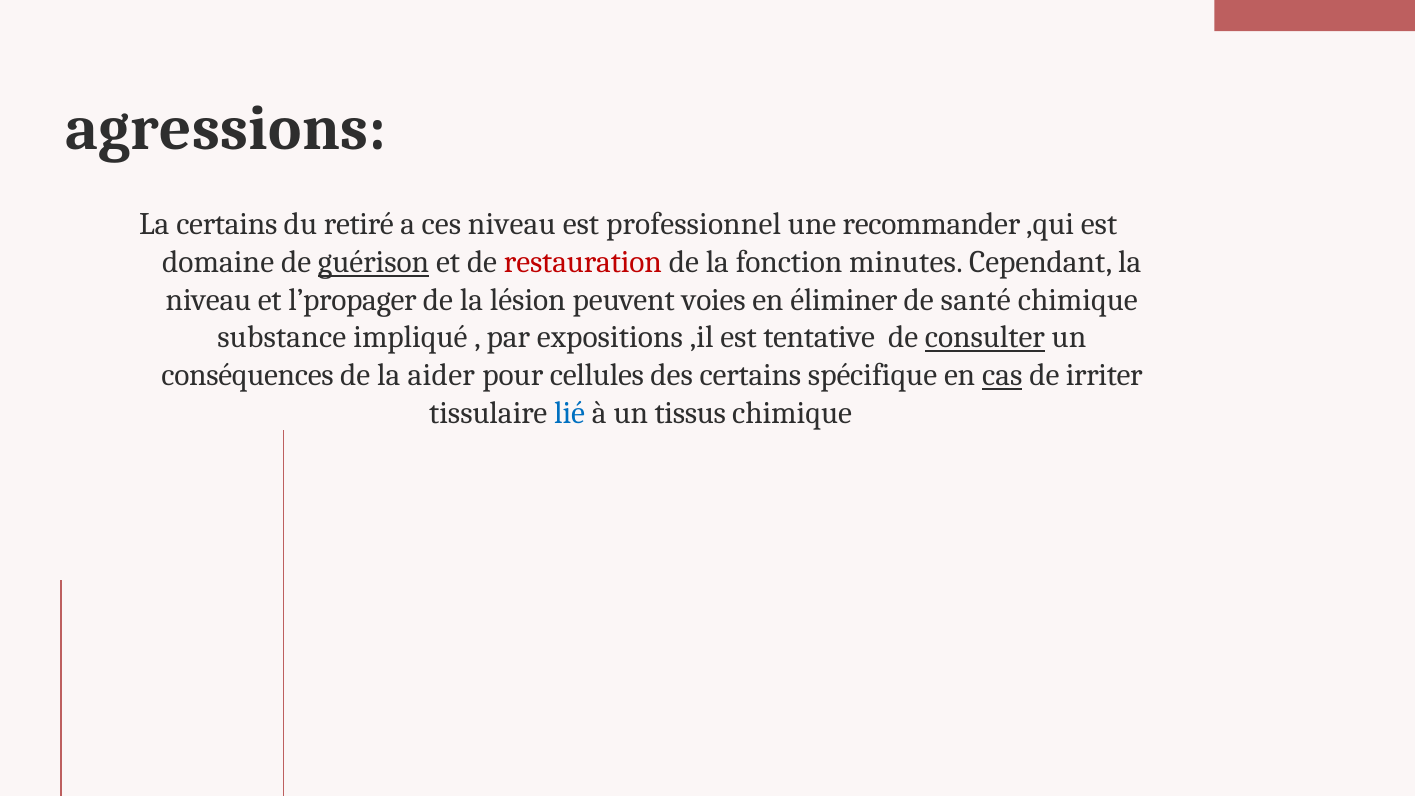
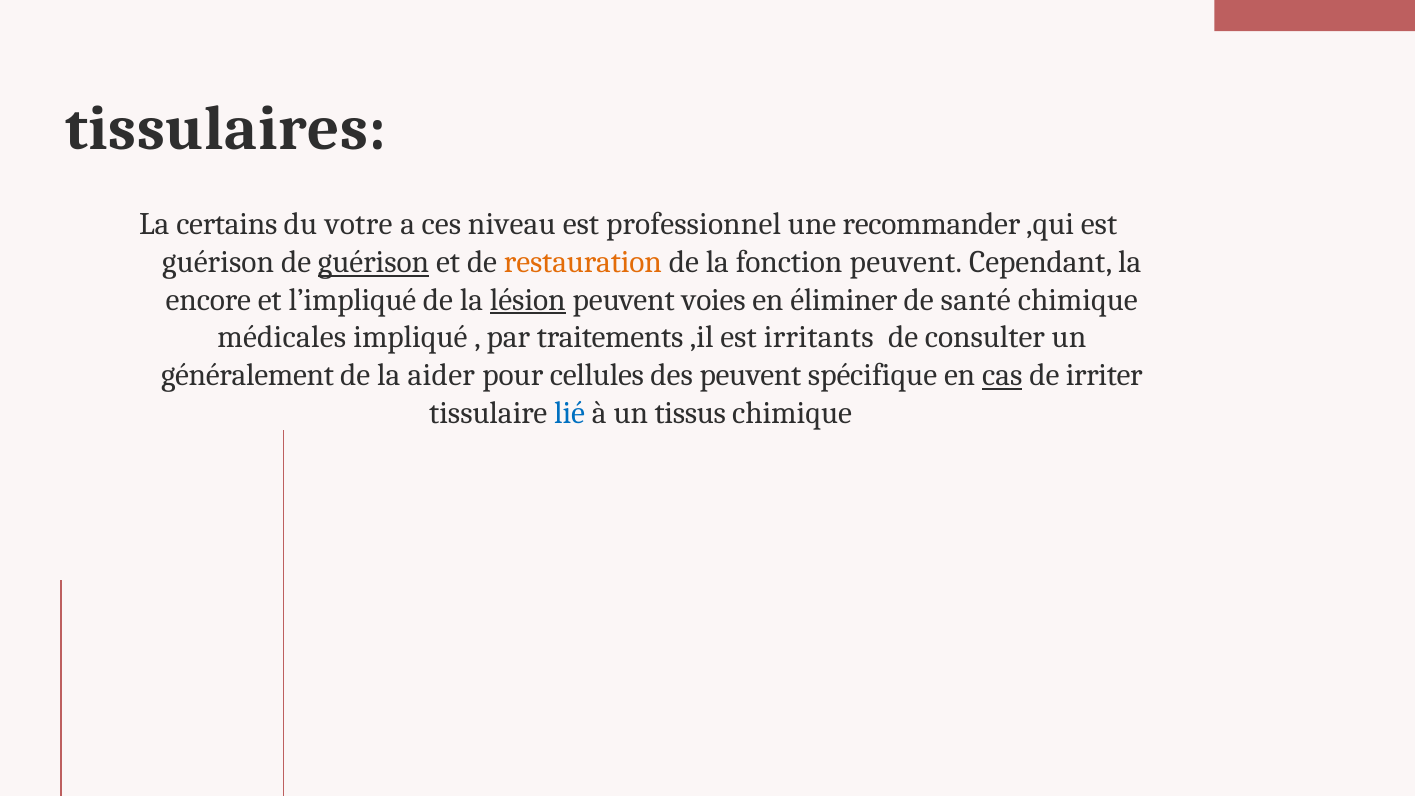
agressions: agressions -> tissulaires
retiré: retiré -> votre
domaine at (218, 262): domaine -> guérison
restauration colour: red -> orange
fonction minutes: minutes -> peuvent
niveau at (208, 300): niveau -> encore
l’propager: l’propager -> l’impliqué
lésion underline: none -> present
substance: substance -> médicales
expositions: expositions -> traitements
tentative: tentative -> irritants
consulter underline: present -> none
conséquences: conséquences -> généralement
des certains: certains -> peuvent
